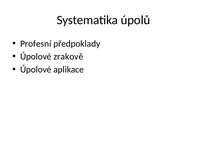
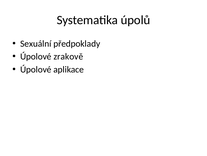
Profesní: Profesní -> Sexuální
